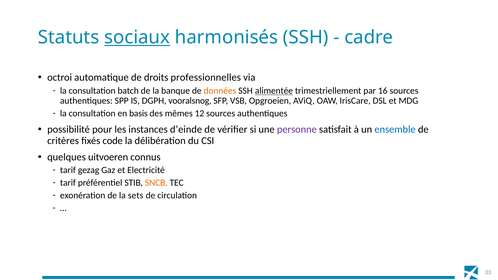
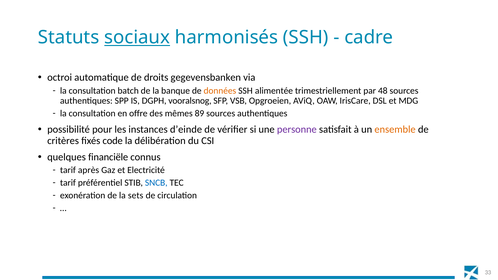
professionnelles: professionnelles -> gegevensbanken
alimentée underline: present -> none
16: 16 -> 48
basis: basis -> offre
12: 12 -> 89
ensemble colour: blue -> orange
uitvoeren: uitvoeren -> financiële
gezag: gezag -> après
SNCB colour: orange -> blue
